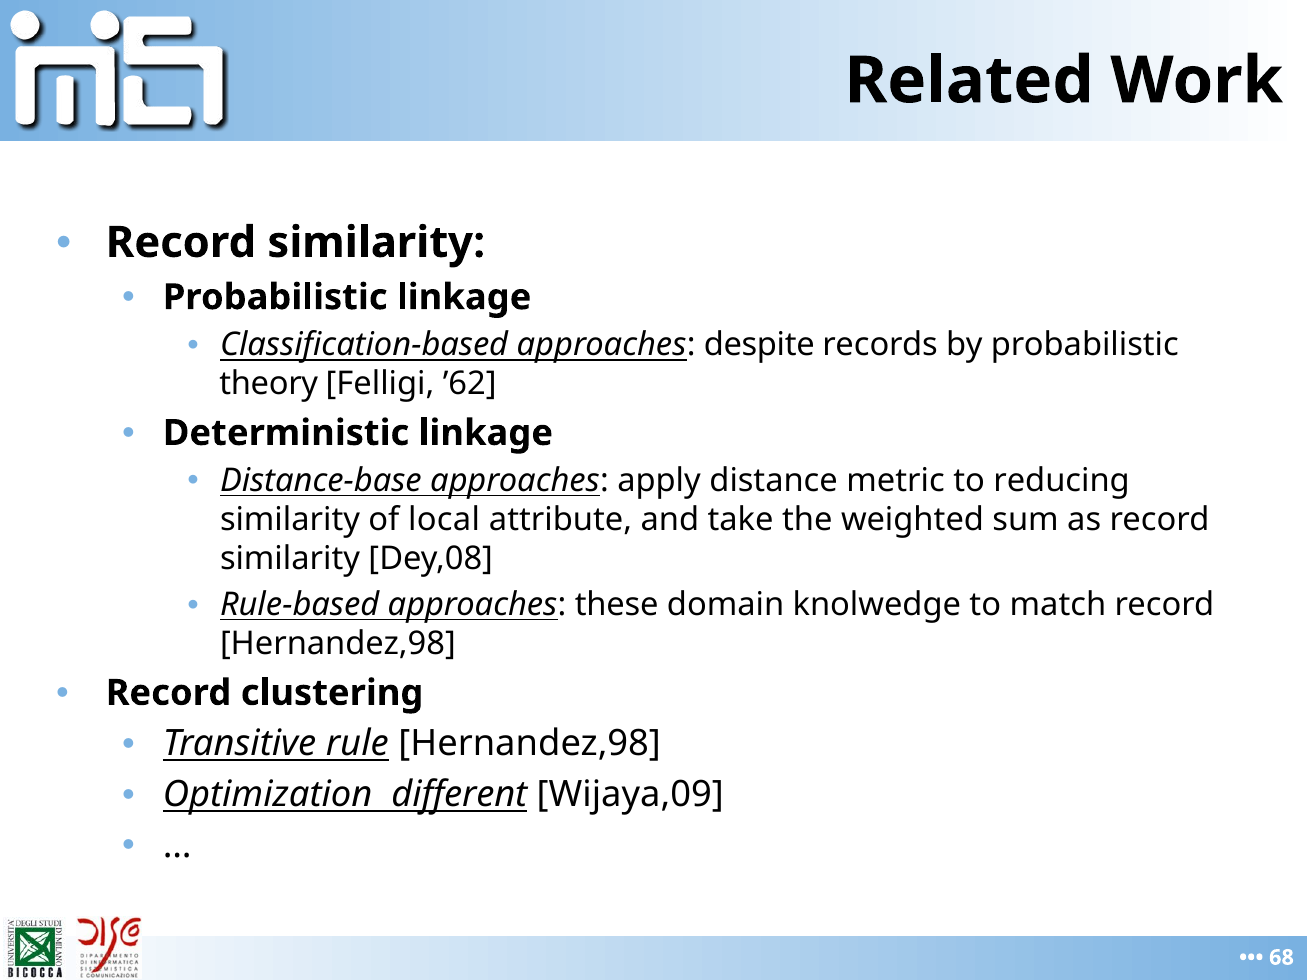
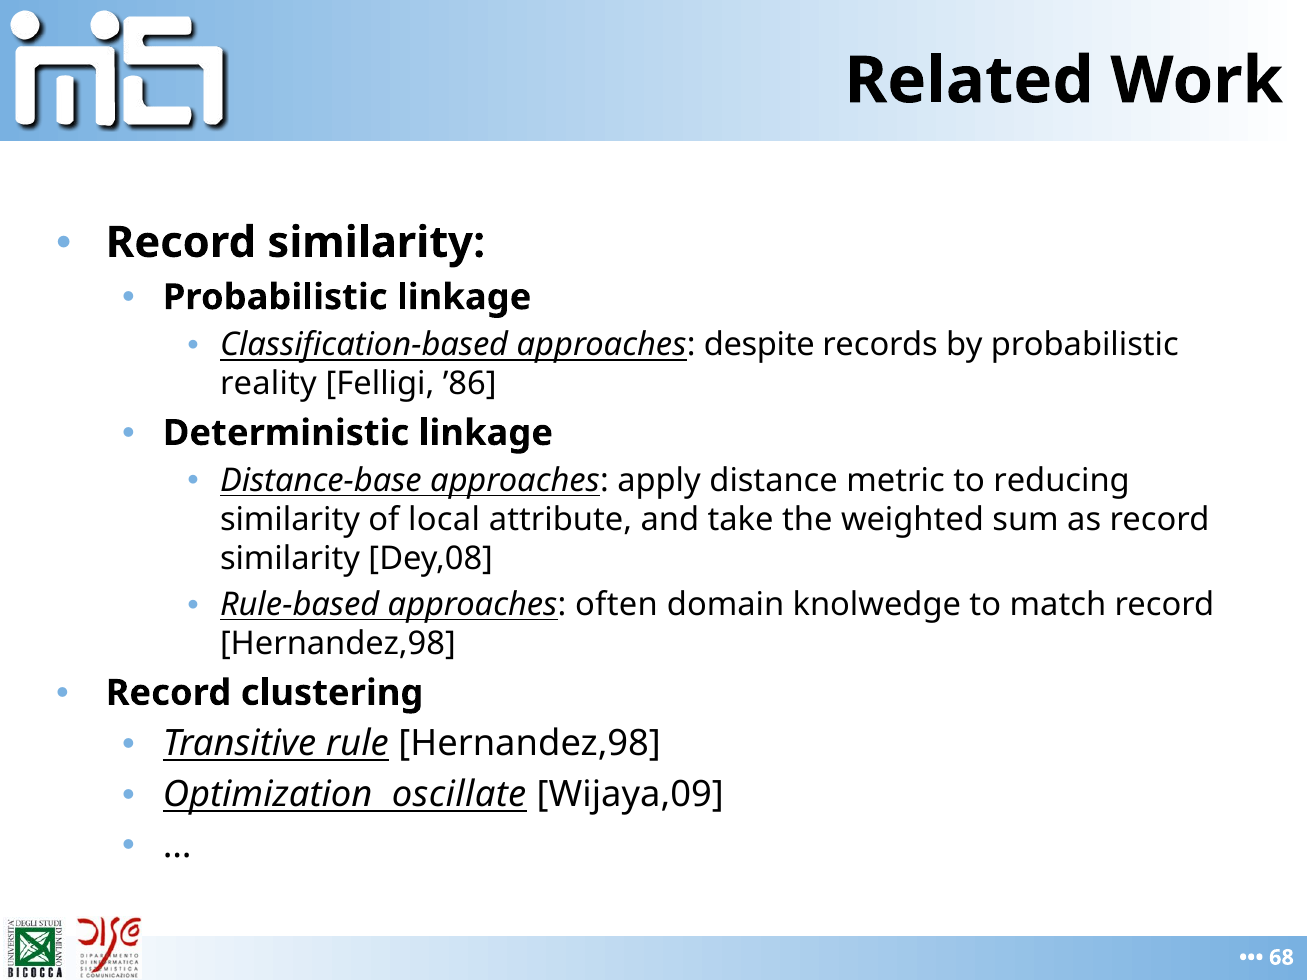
theory: theory -> reality
’62: ’62 -> ’86
these: these -> often
different: different -> oscillate
